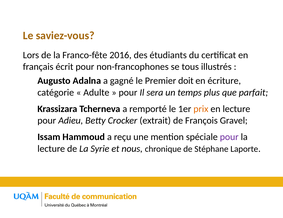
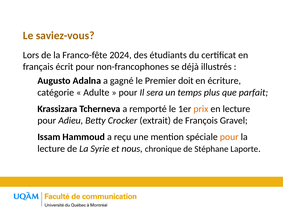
2016: 2016 -> 2024
tous: tous -> déjà
pour at (229, 137) colour: purple -> orange
